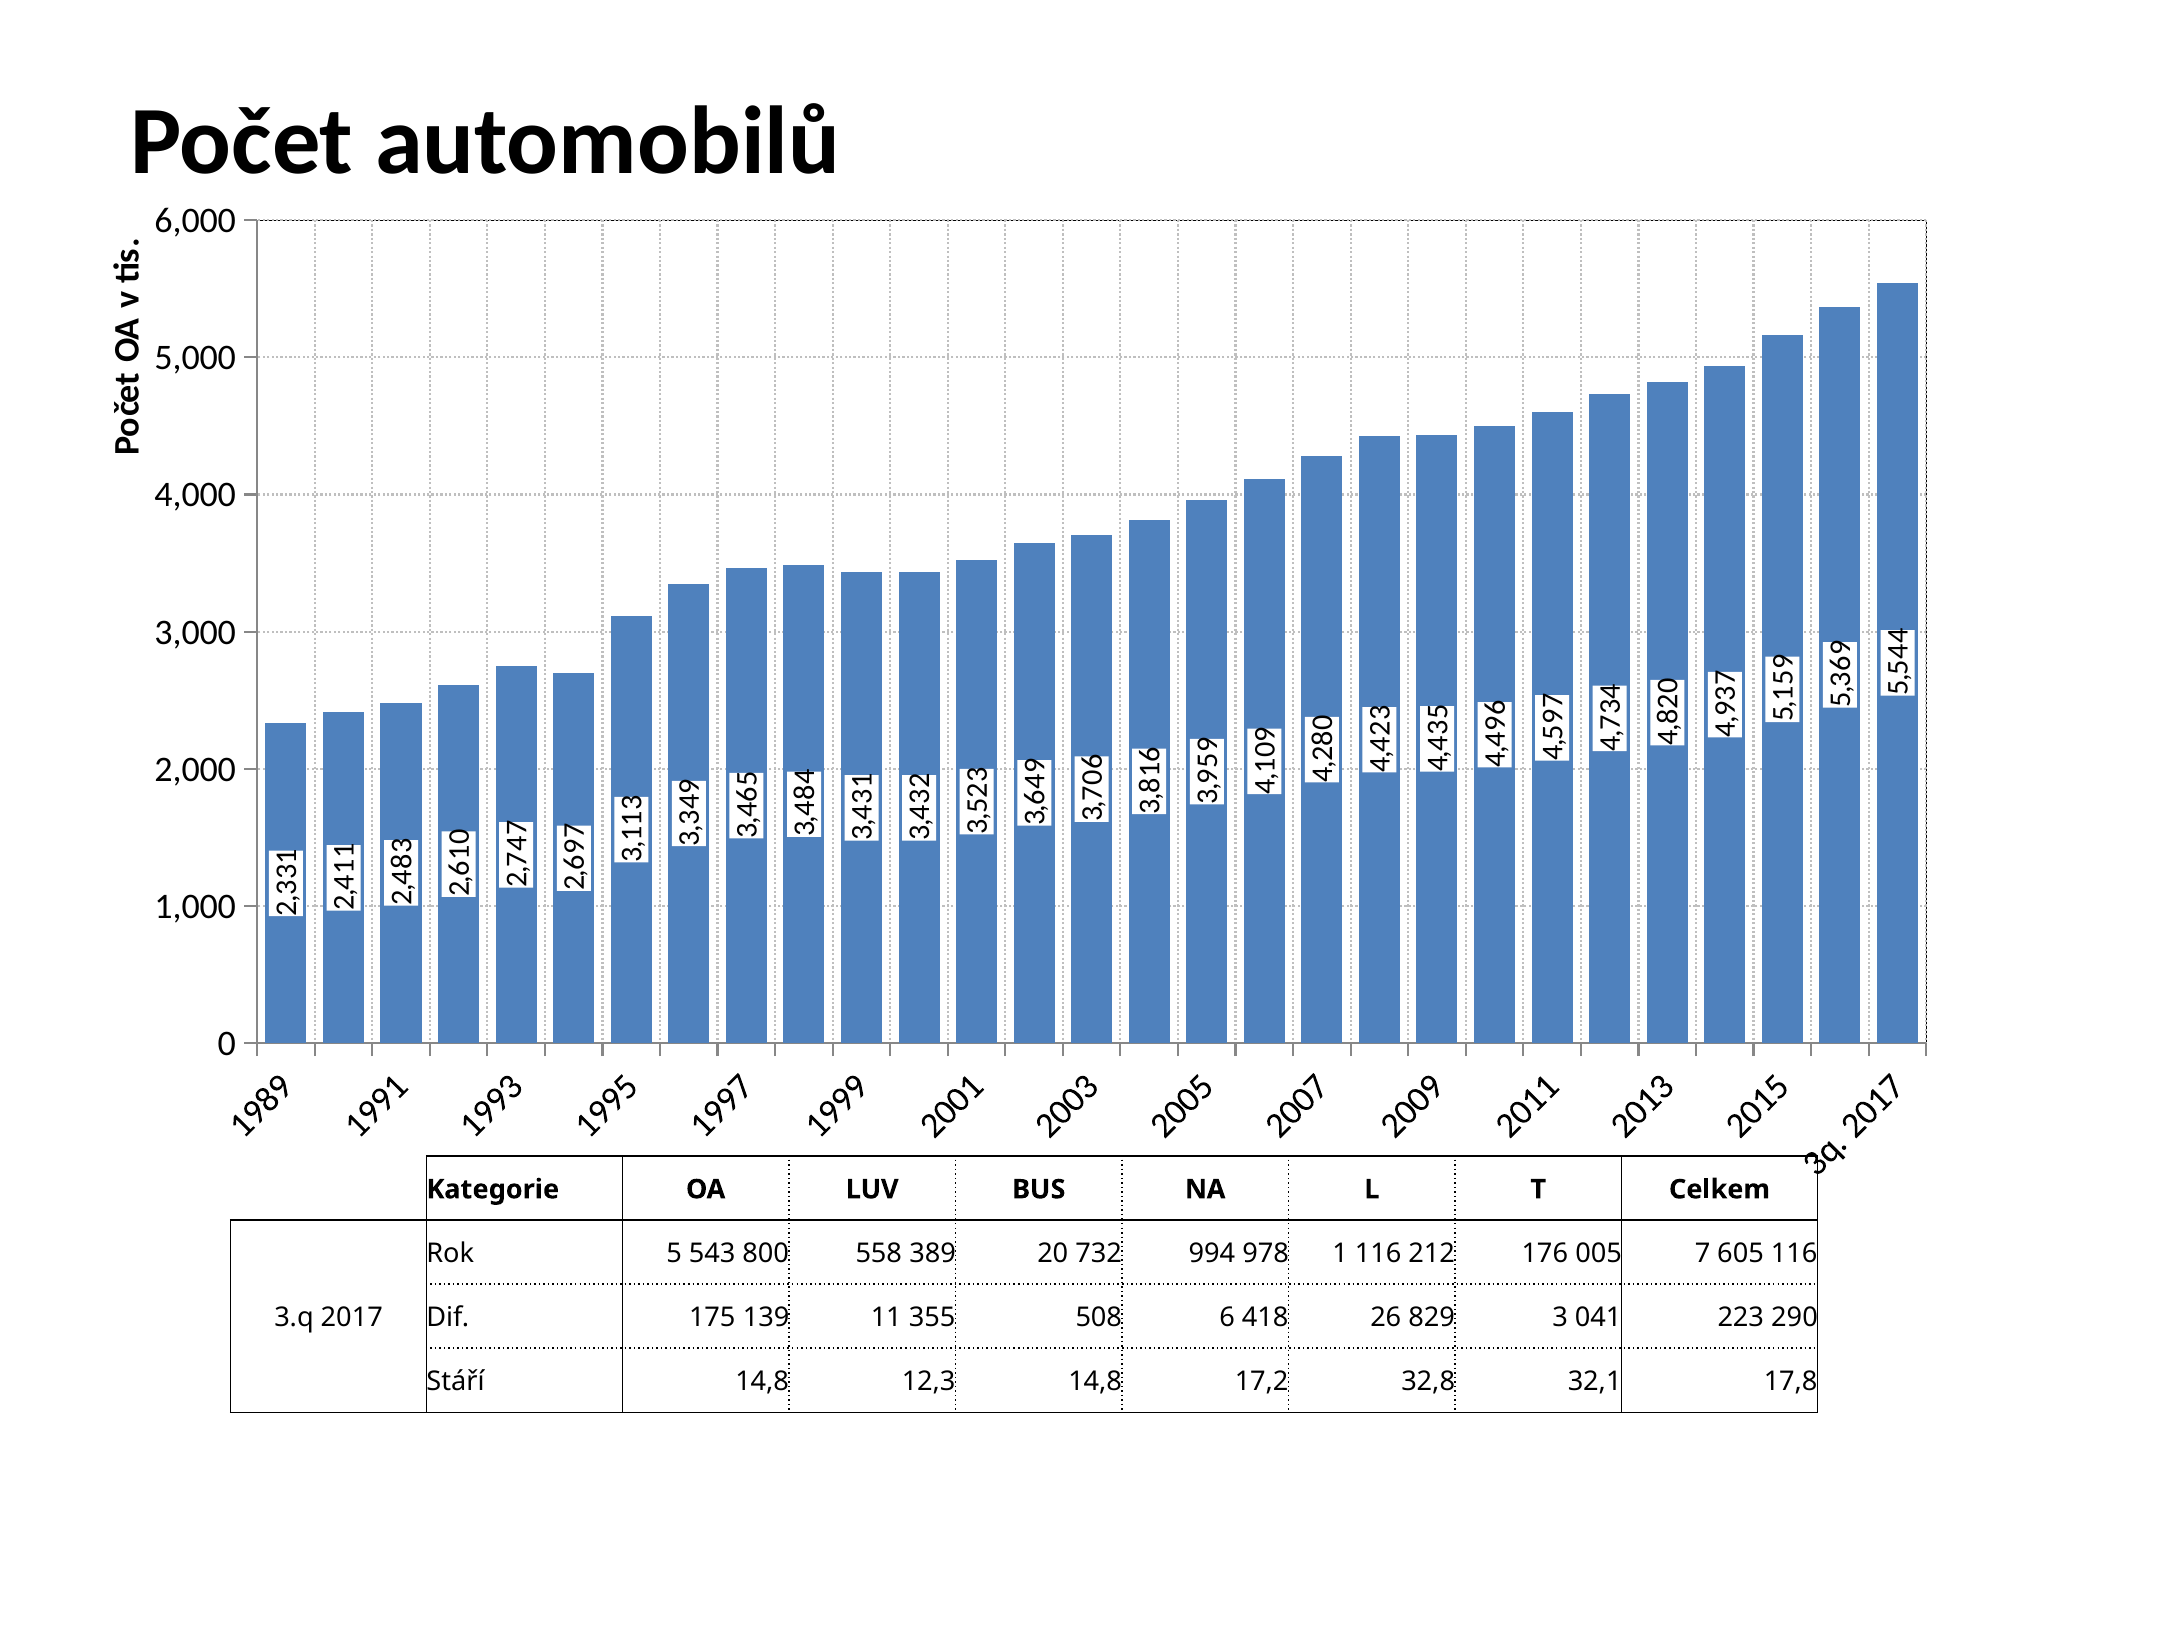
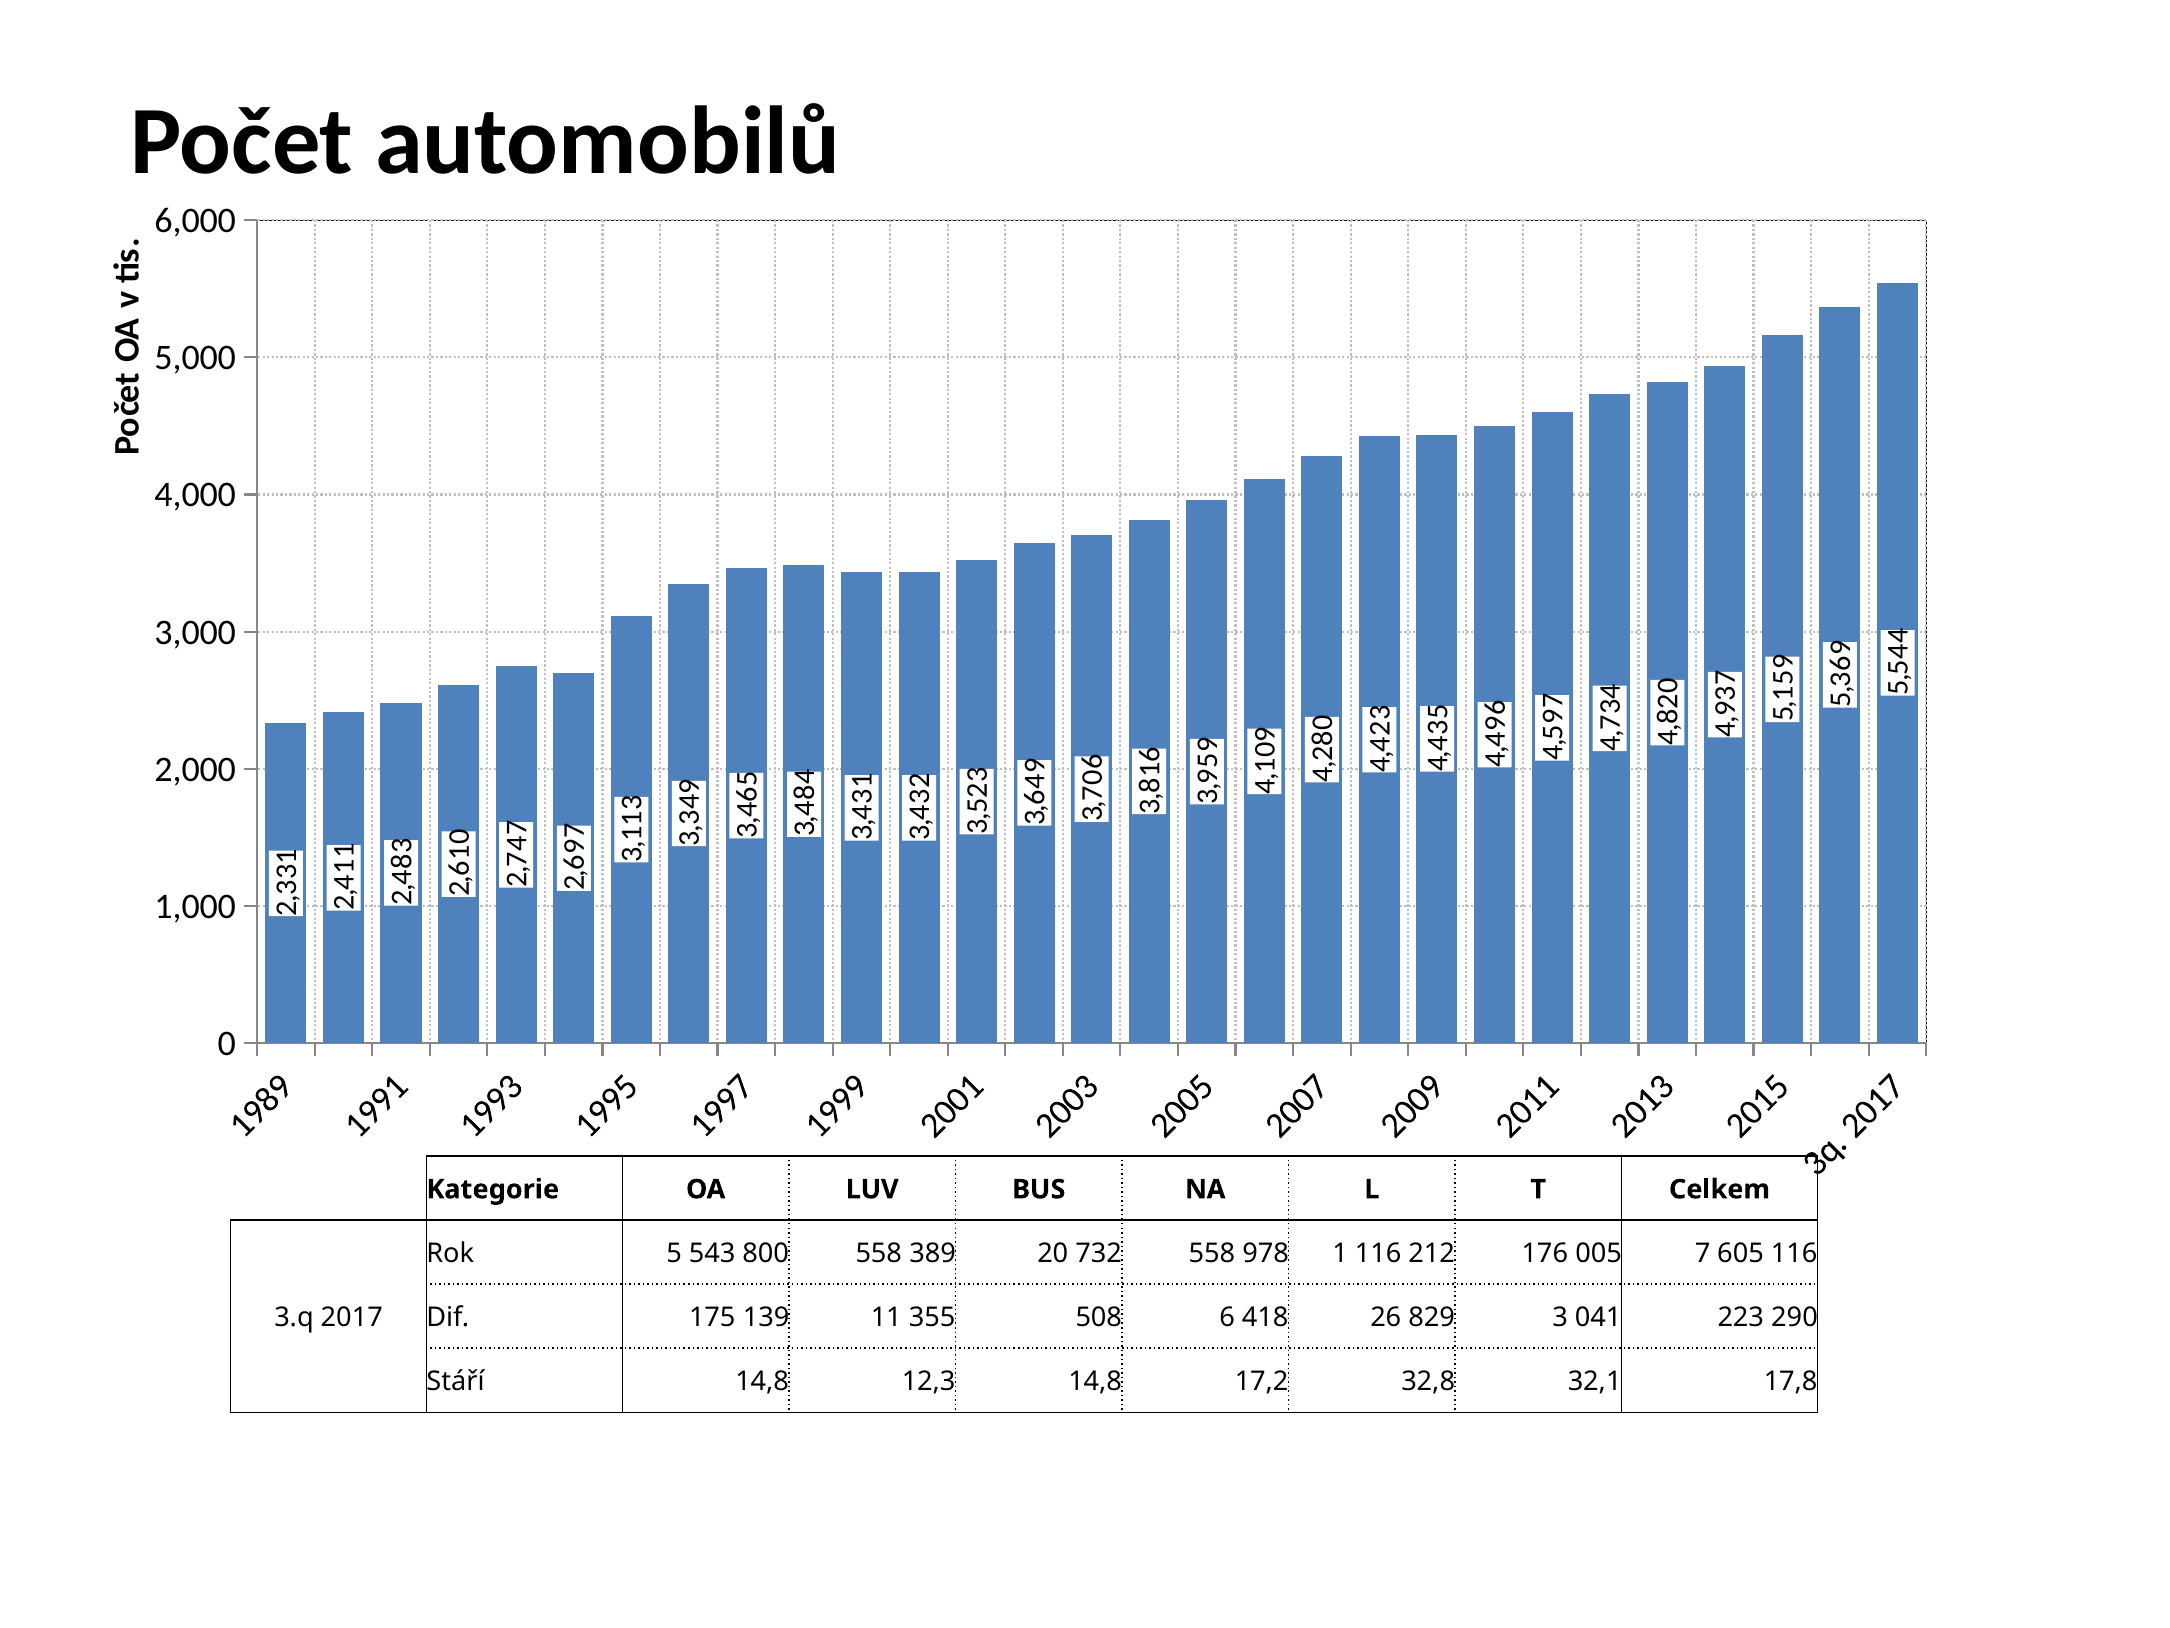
732 994: 994 -> 558
